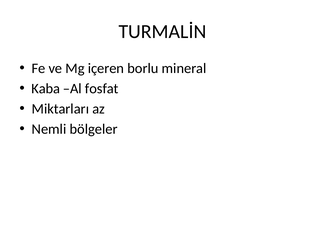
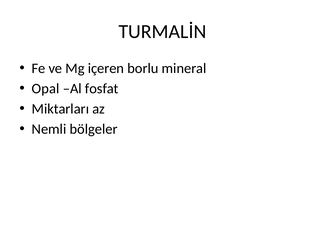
Kaba: Kaba -> Opal
